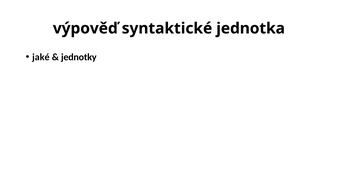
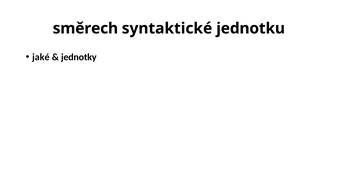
výpověď: výpověď -> směrech
jednotka: jednotka -> jednotku
